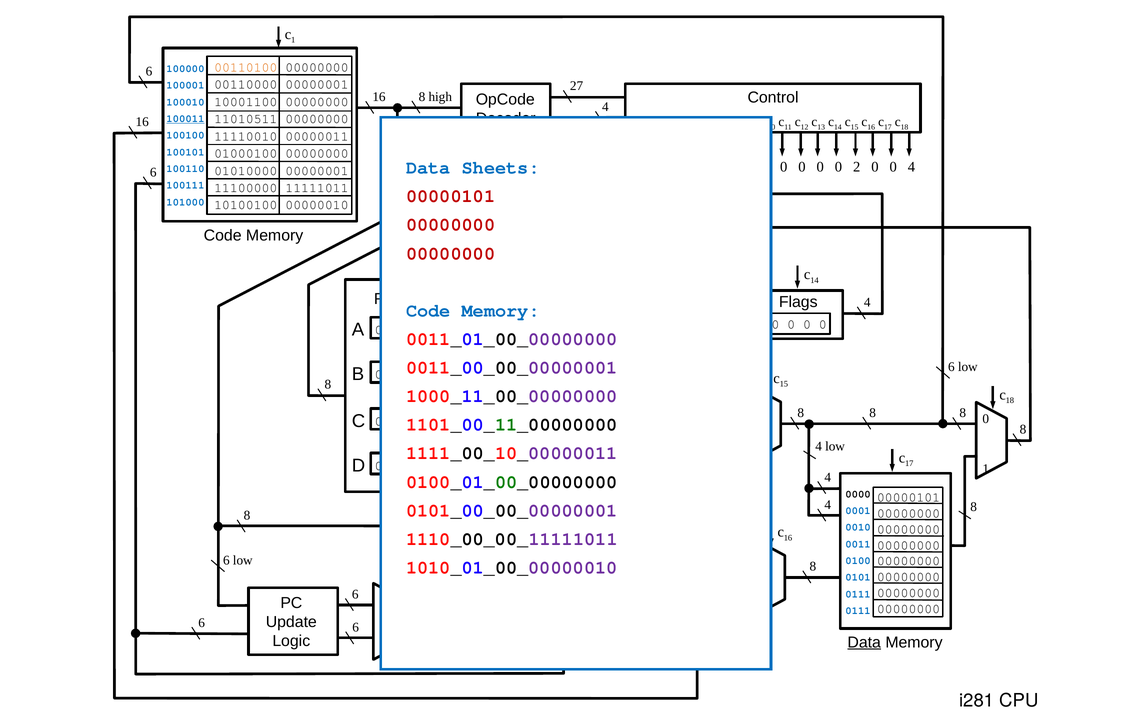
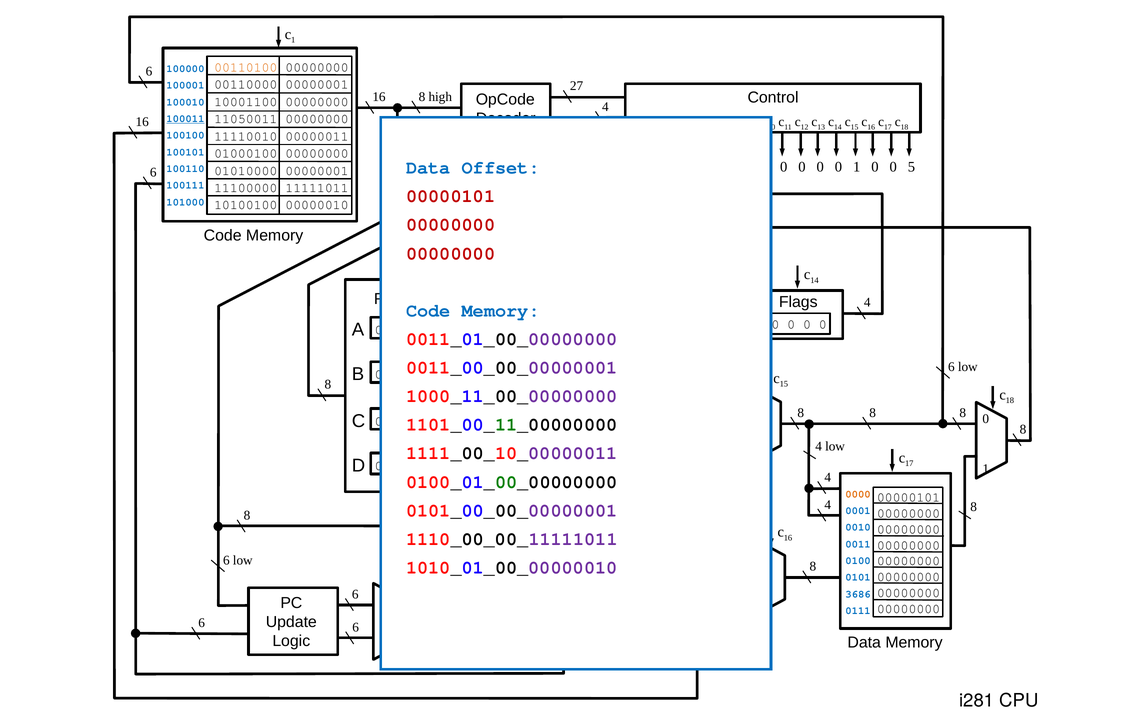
11010511: 11010511 -> 11050011
Sheets: Sheets -> Offset
0 0 2: 2 -> 1
0 4: 4 -> 5
0000 colour: black -> orange
0111 at (858, 594): 0111 -> 3686
Data at (864, 642) underline: present -> none
